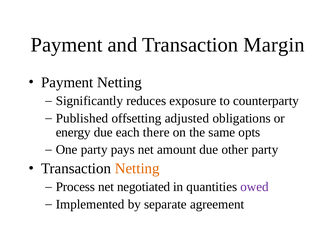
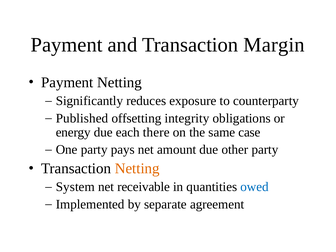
adjusted: adjusted -> integrity
opts: opts -> case
Process: Process -> System
negotiated: negotiated -> receivable
owed colour: purple -> blue
